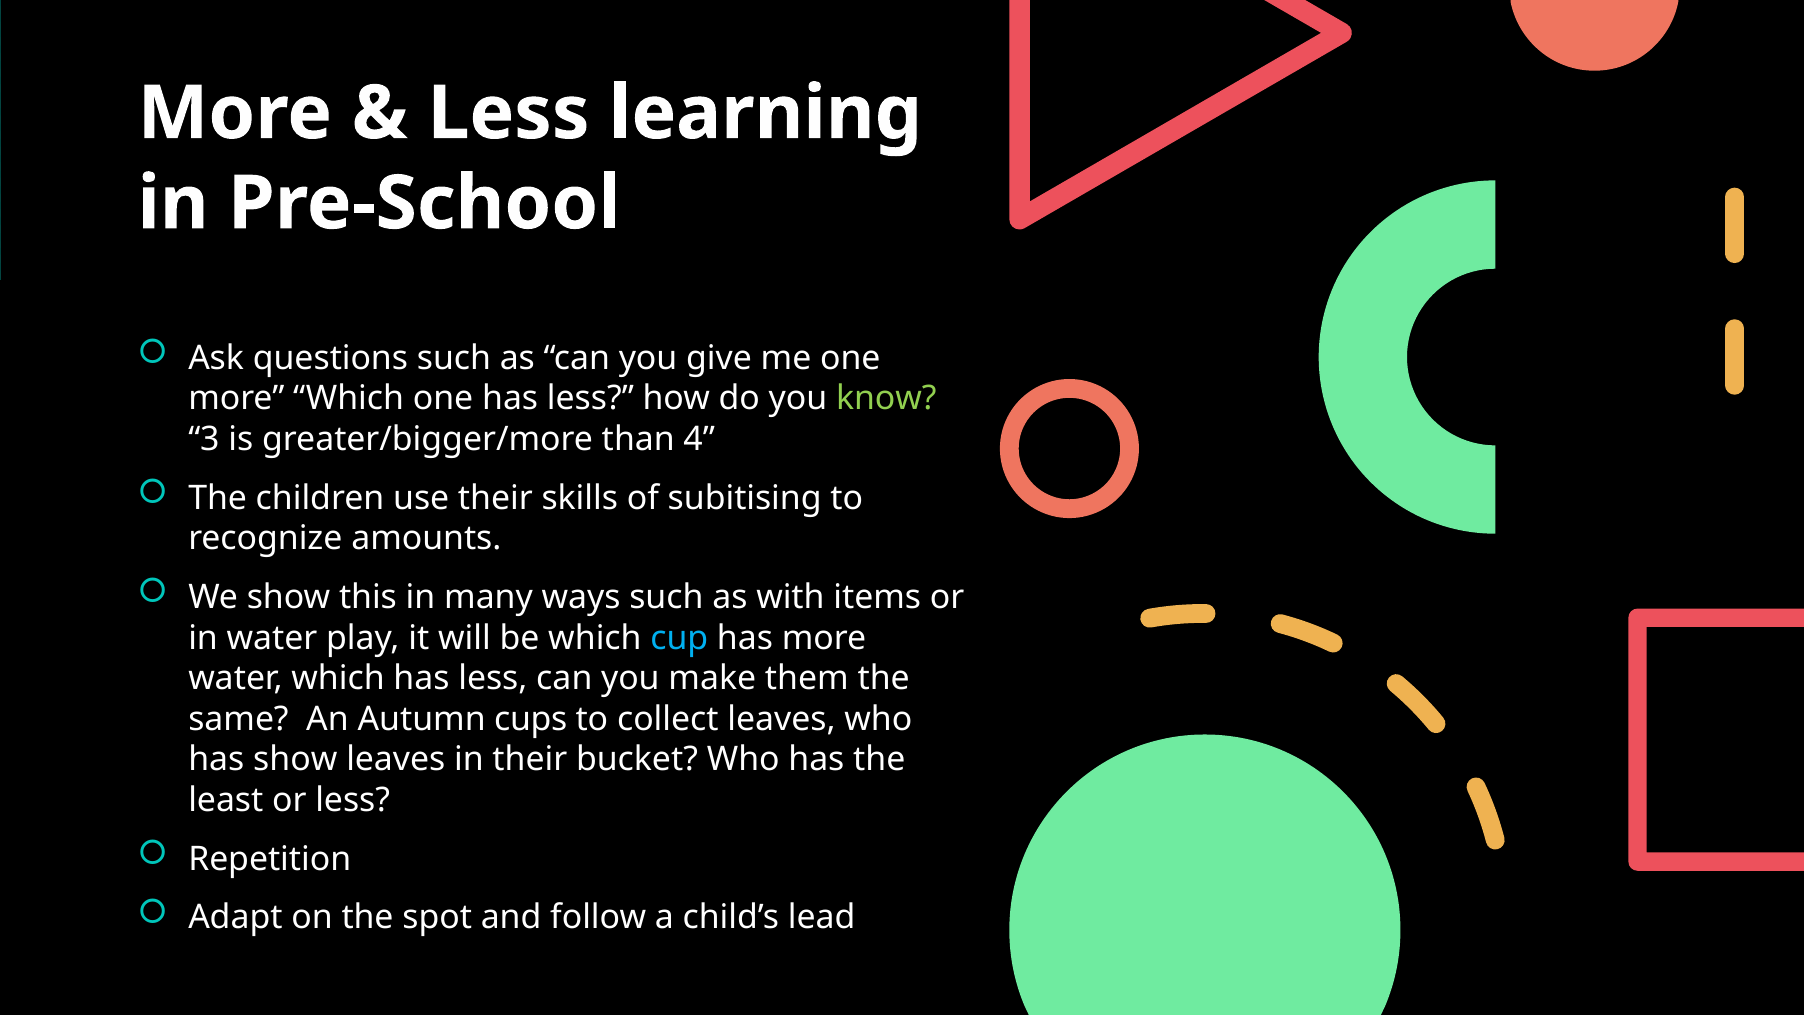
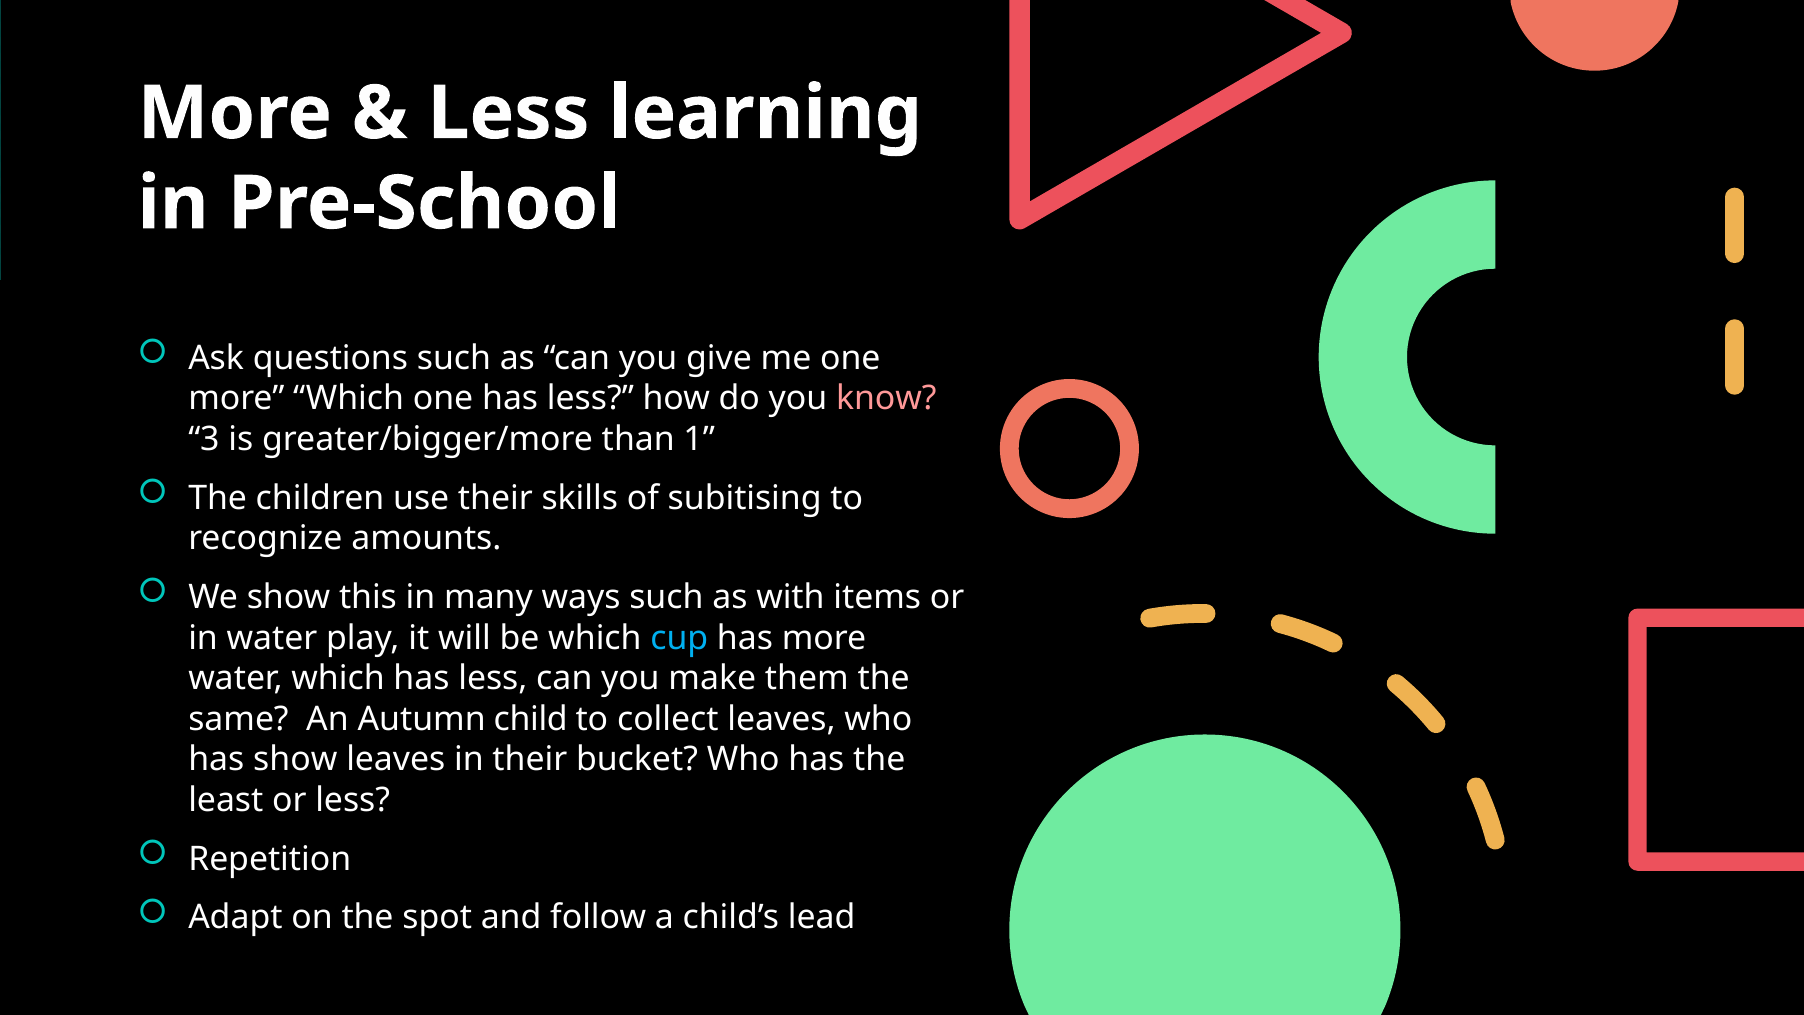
know colour: light green -> pink
4: 4 -> 1
cups: cups -> child
